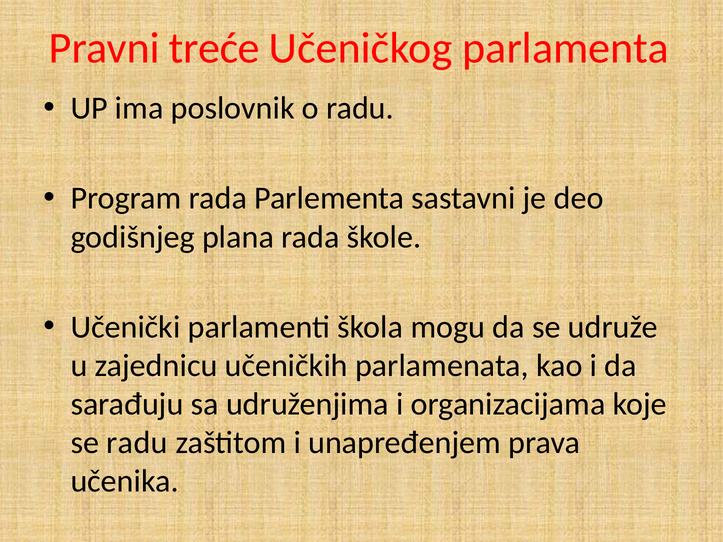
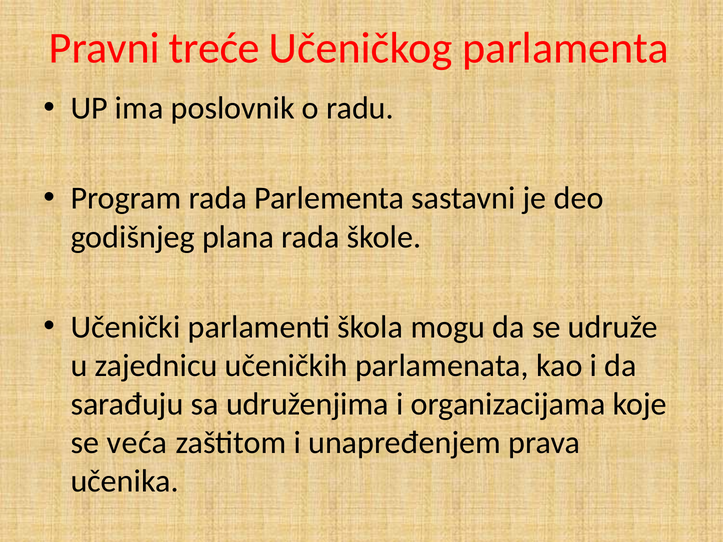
se radu: radu -> veća
